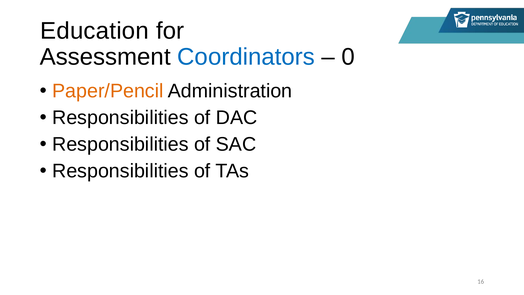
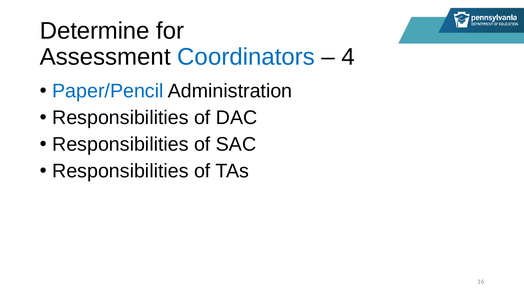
Education: Education -> Determine
0: 0 -> 4
Paper/Pencil colour: orange -> blue
